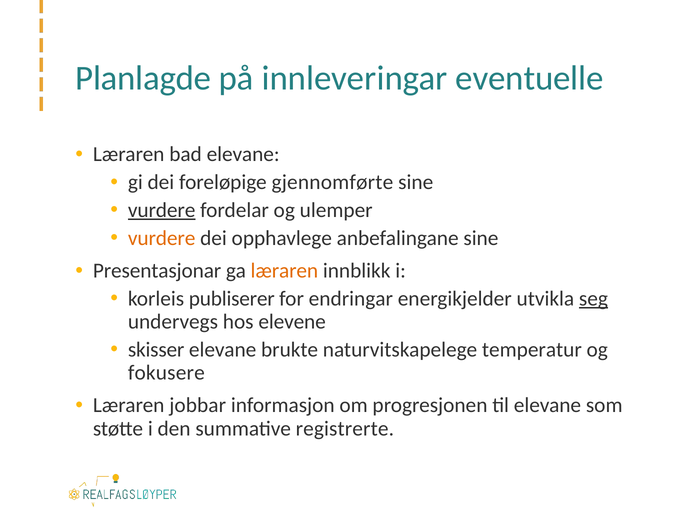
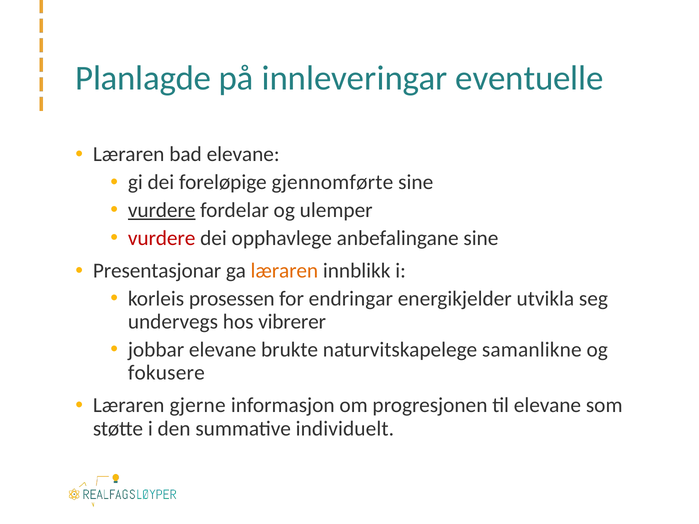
vurdere at (162, 238) colour: orange -> red
publiserer: publiserer -> prosessen
seg underline: present -> none
elevene: elevene -> vibrerer
skisser: skisser -> jobbar
temperatur: temperatur -> samanlikne
jobbar: jobbar -> gjerne
registrerte: registrerte -> individuelt
